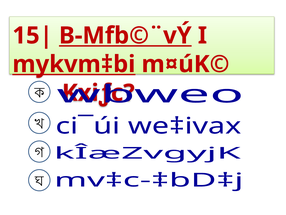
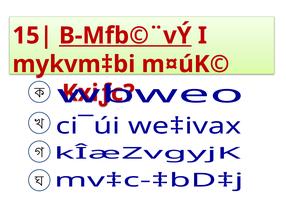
mykvm‡bi underline: present -> none
